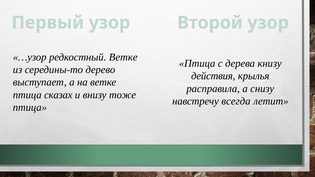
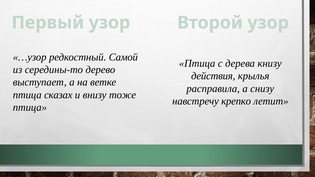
редкостный Ветке: Ветке -> Самой
всегда: всегда -> крепко
